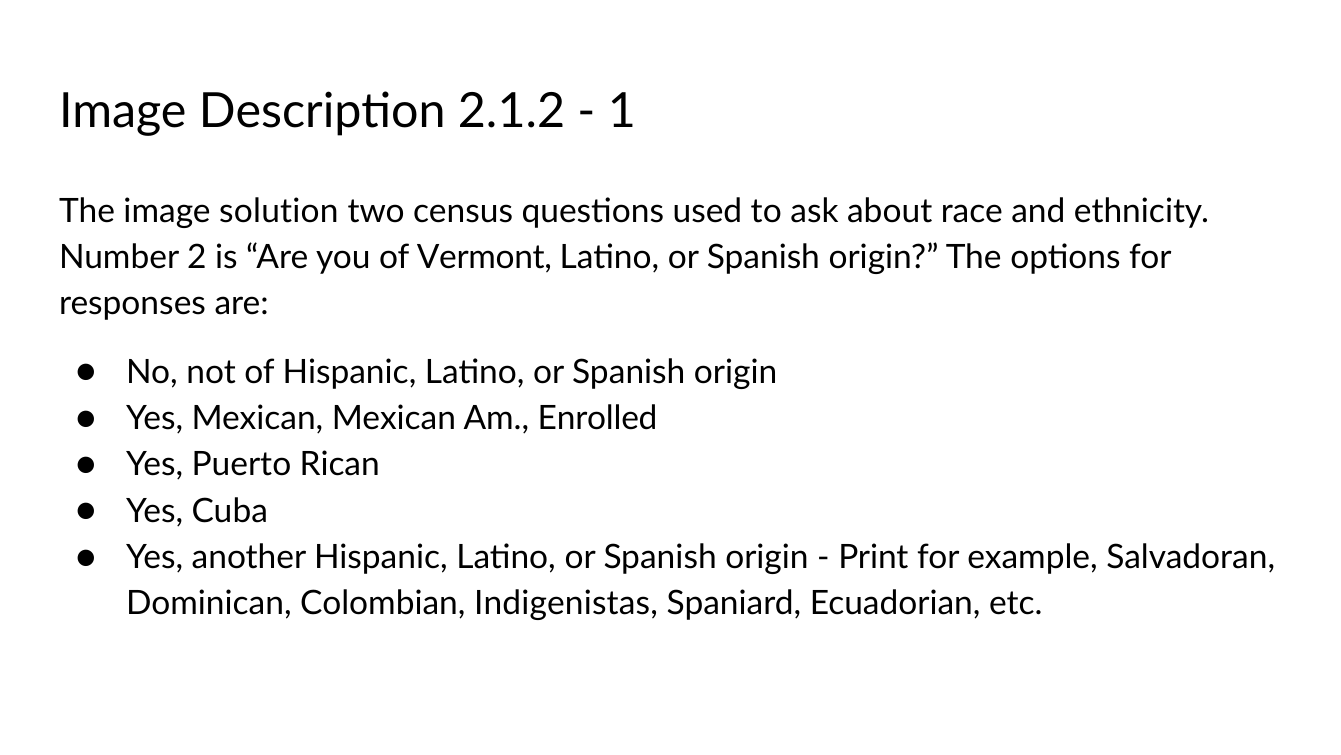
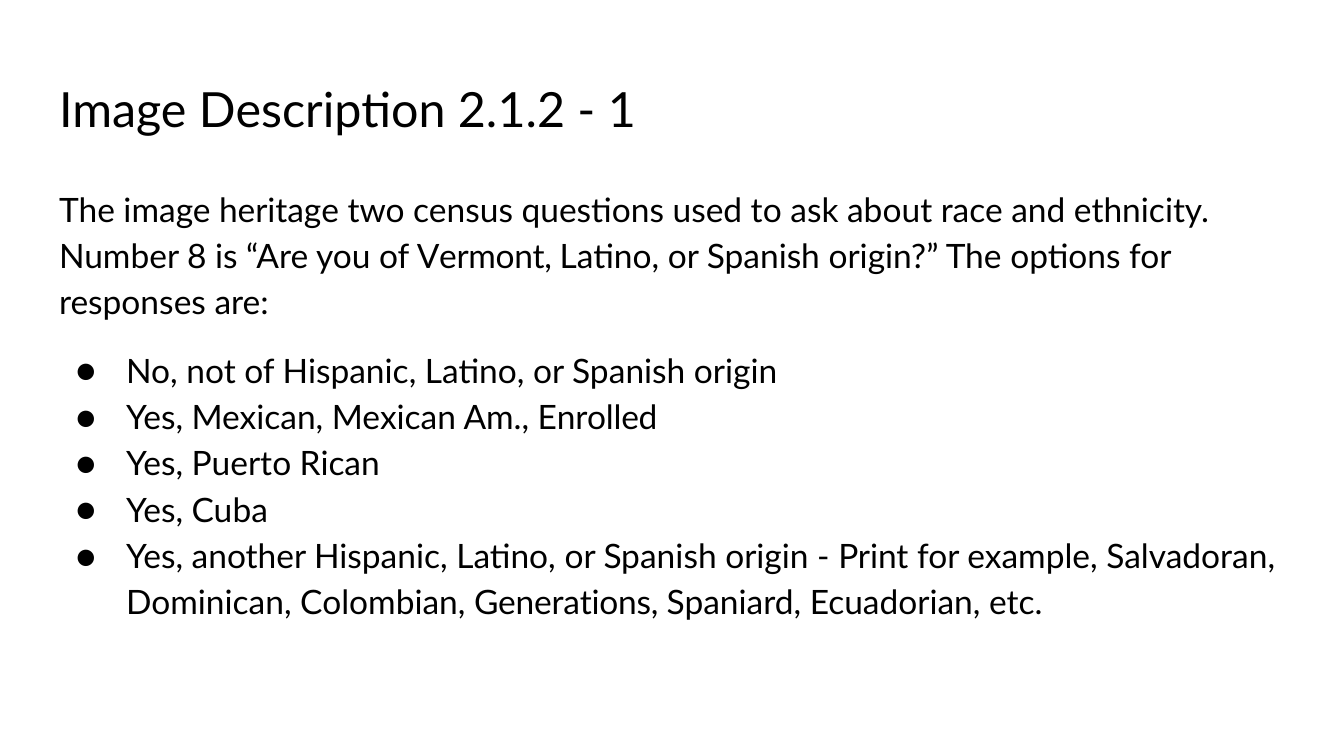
solution: solution -> heritage
2: 2 -> 8
Indigenistas: Indigenistas -> Generations
